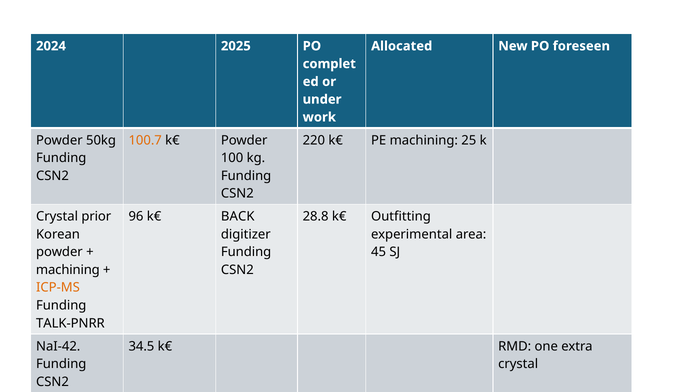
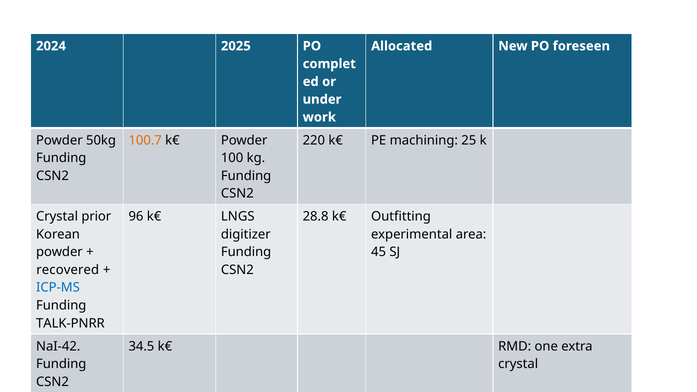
BACK: BACK -> LNGS
machining at (68, 270): machining -> recovered
ICP-MS colour: orange -> blue
